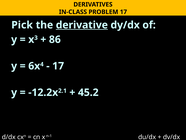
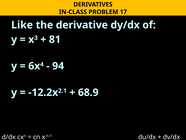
Pick: Pick -> Like
derivative underline: present -> none
86: 86 -> 81
17 at (58, 66): 17 -> 94
45.2: 45.2 -> 68.9
